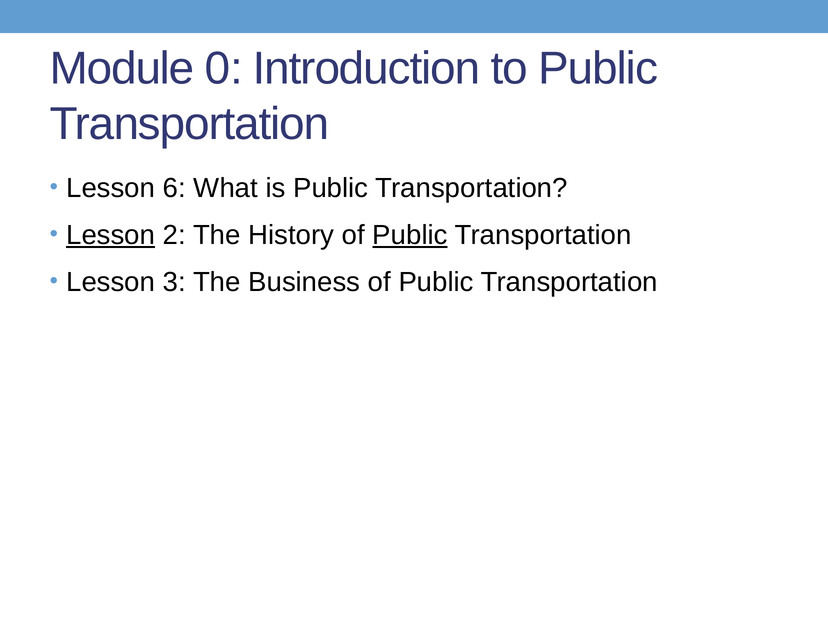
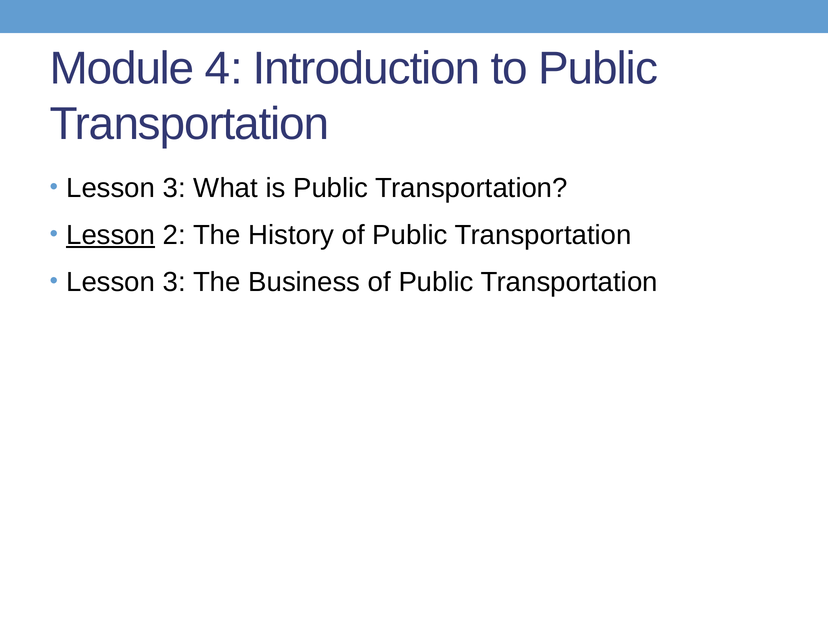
0: 0 -> 4
6 at (174, 188): 6 -> 3
Public at (410, 235) underline: present -> none
